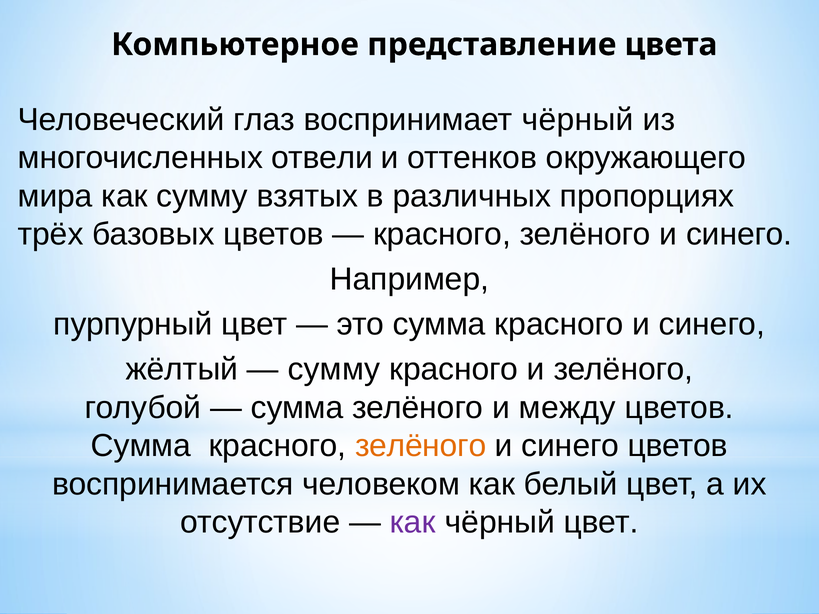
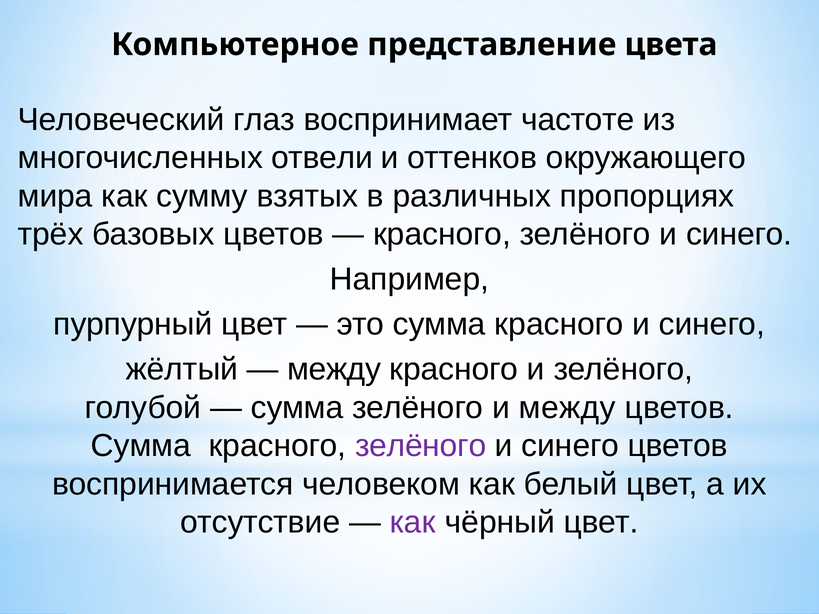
воспринимает чёрный: чёрный -> частоте
сумму at (334, 370): сумму -> между
зелёного at (421, 446) colour: orange -> purple
